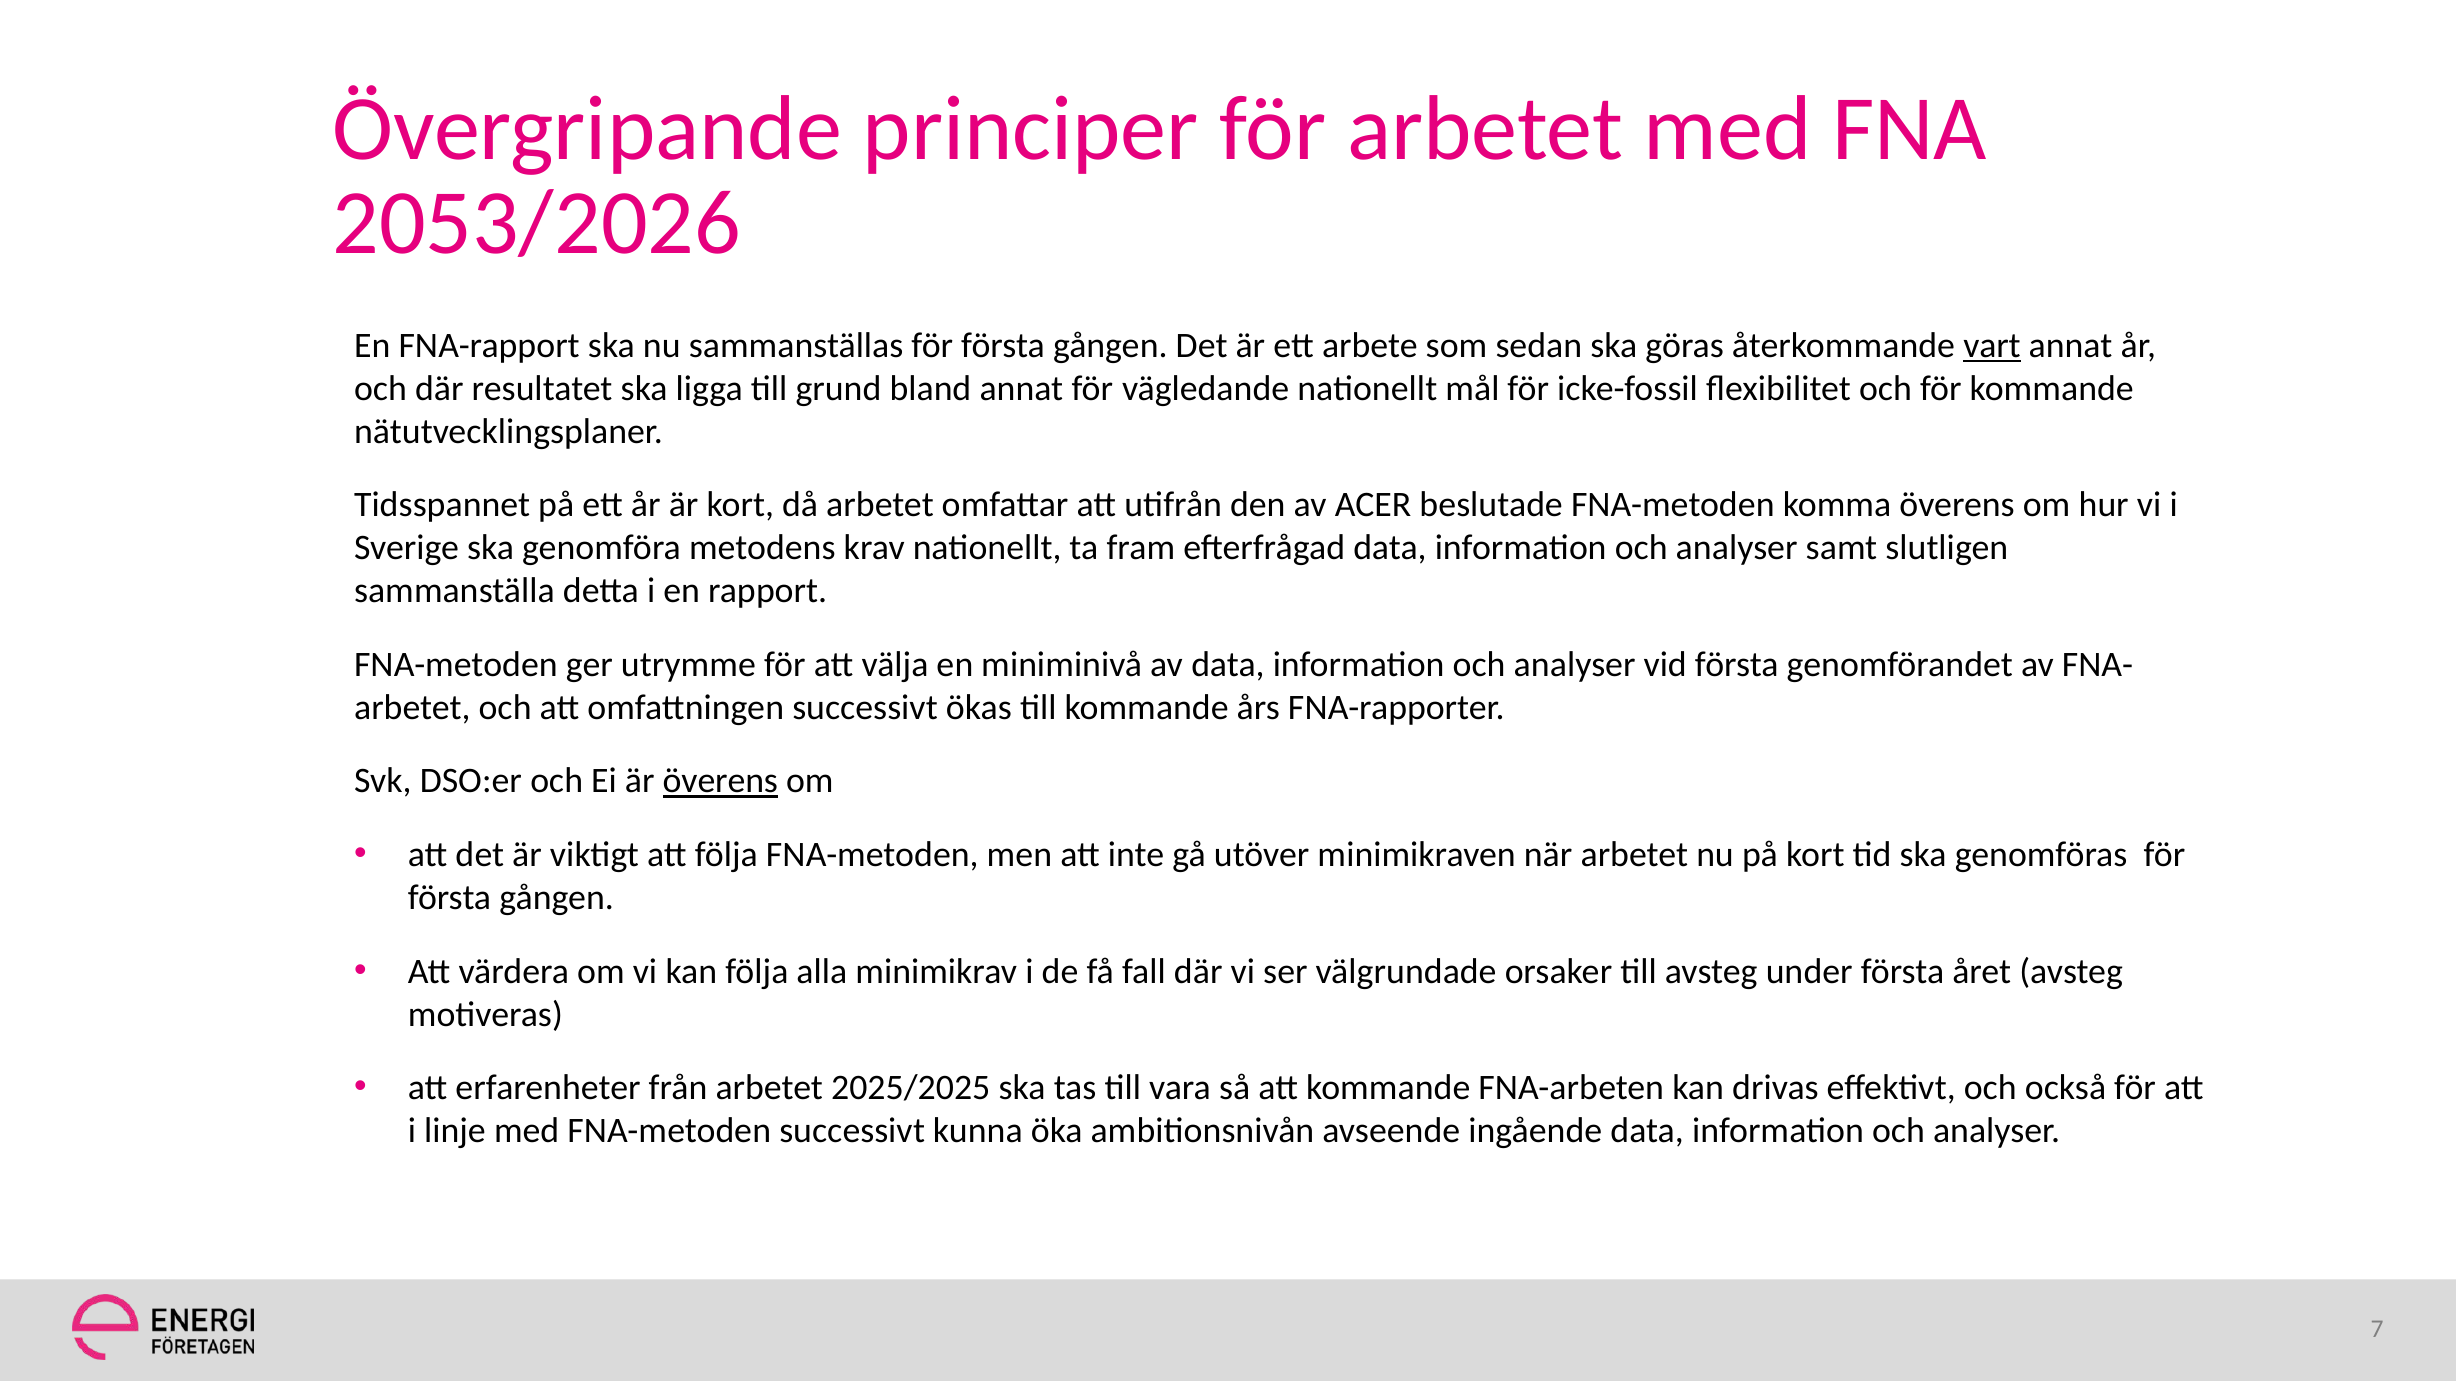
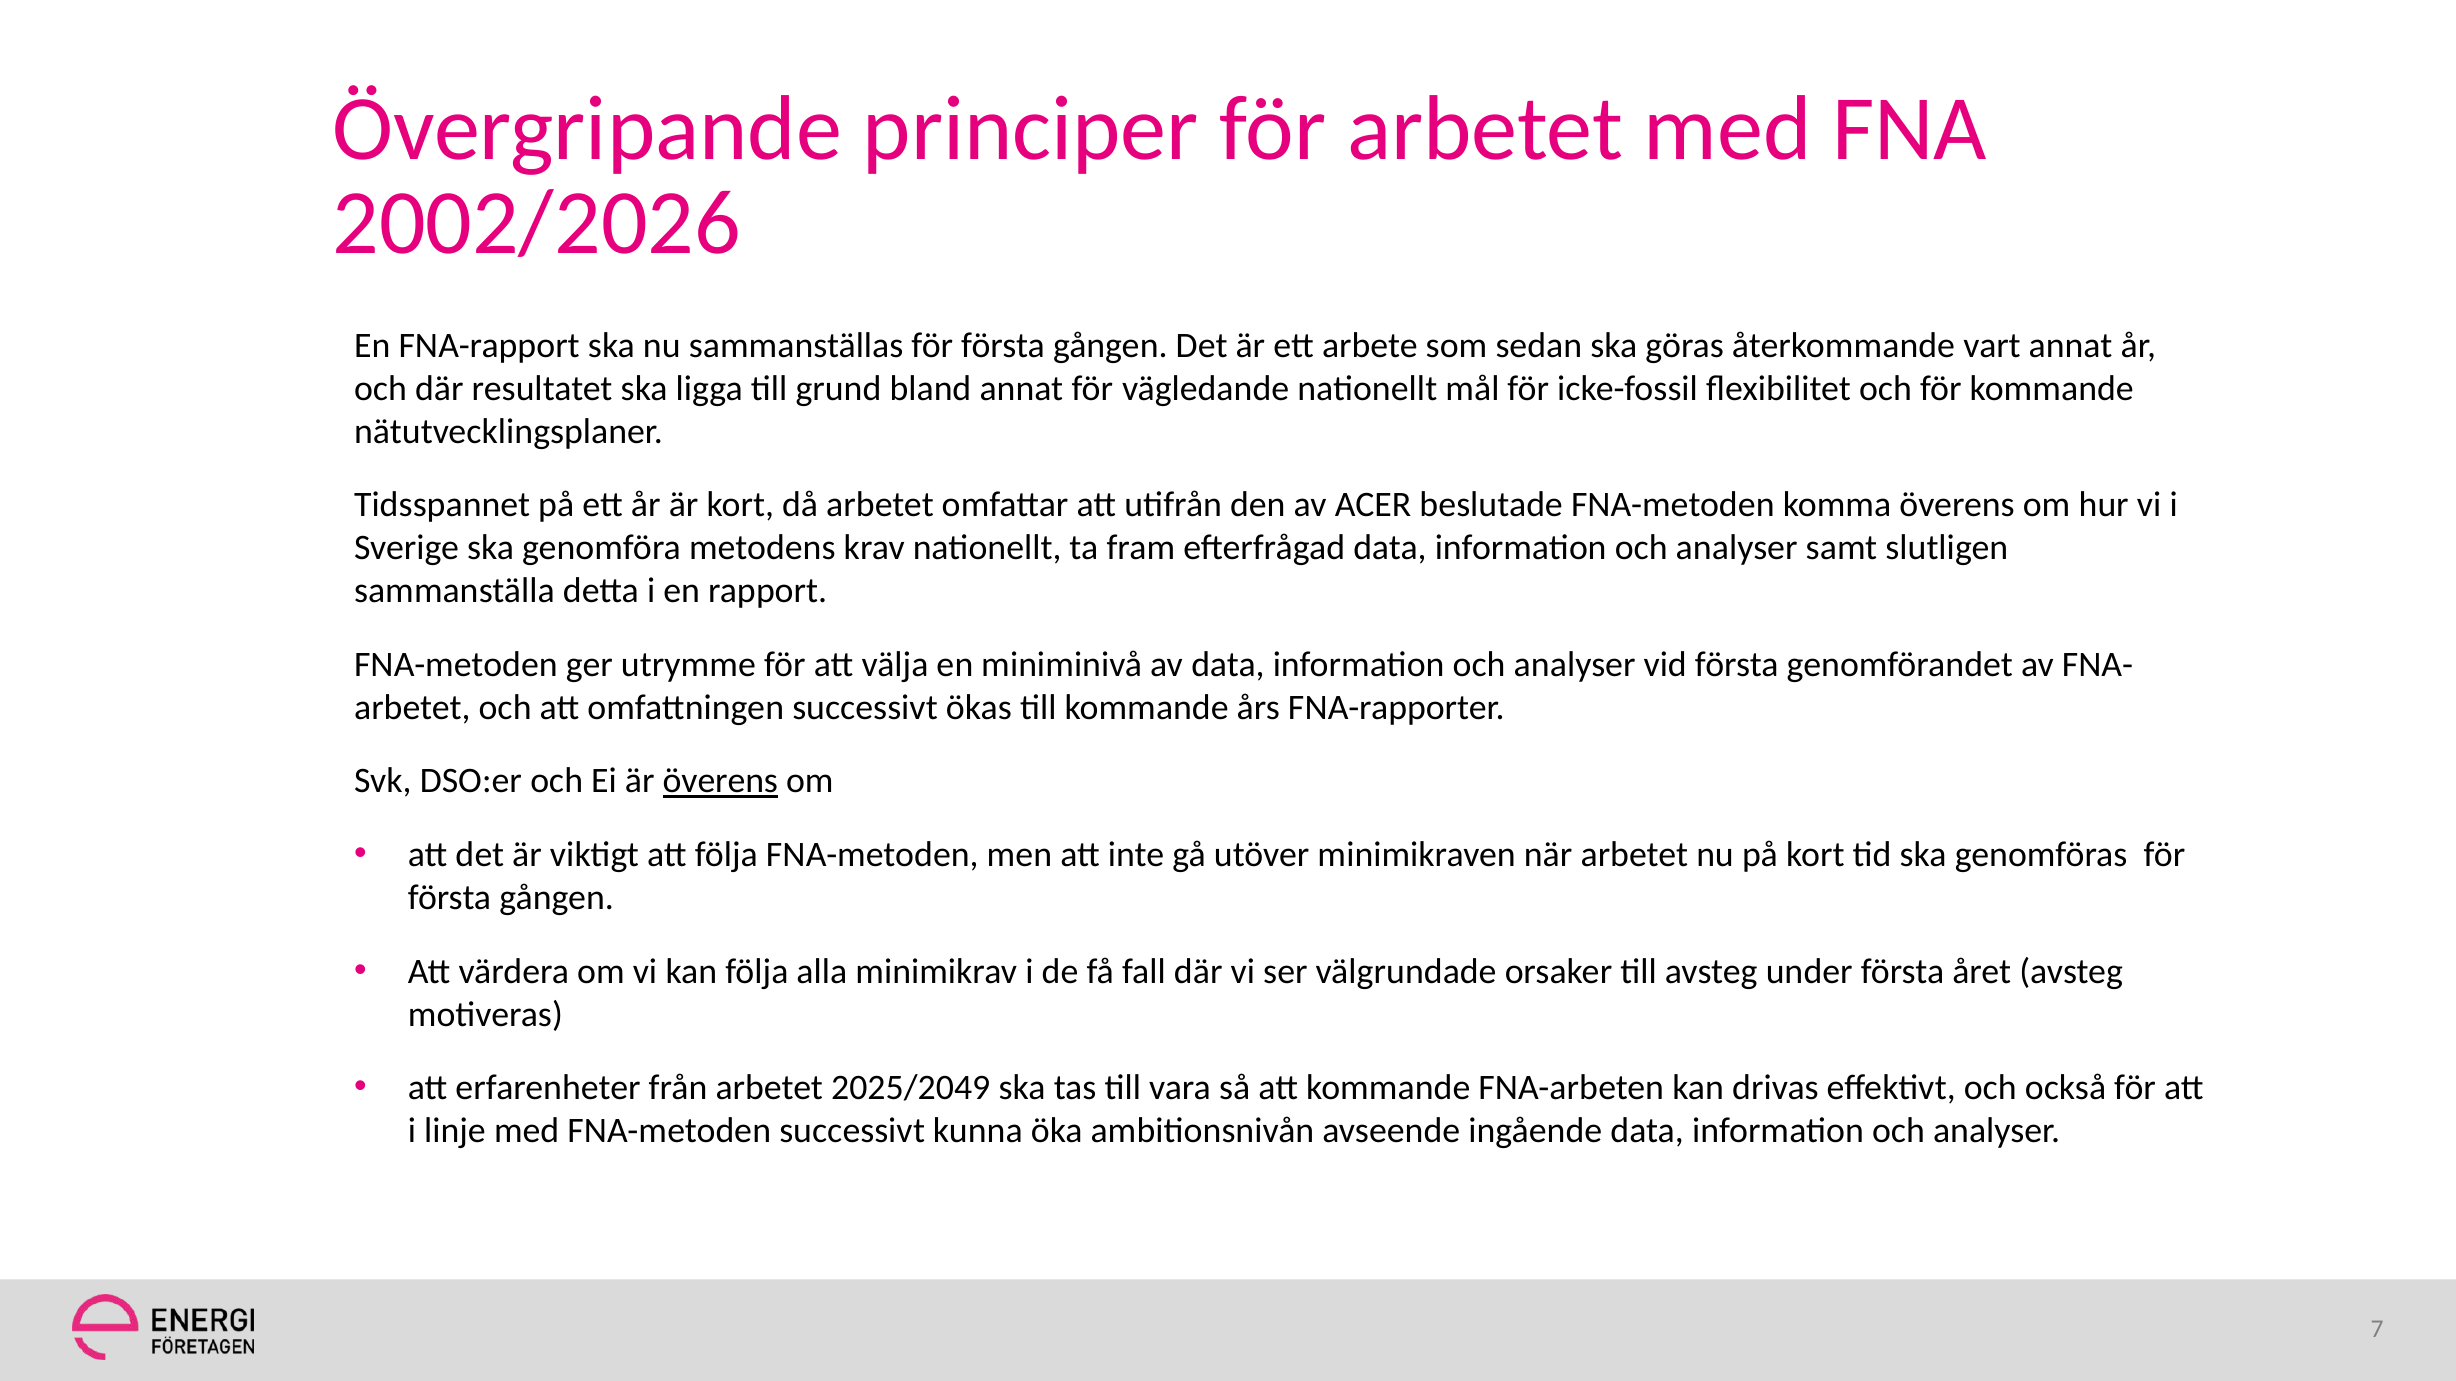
2053/2026: 2053/2026 -> 2002/2026
vart underline: present -> none
2025/2025: 2025/2025 -> 2025/2049
